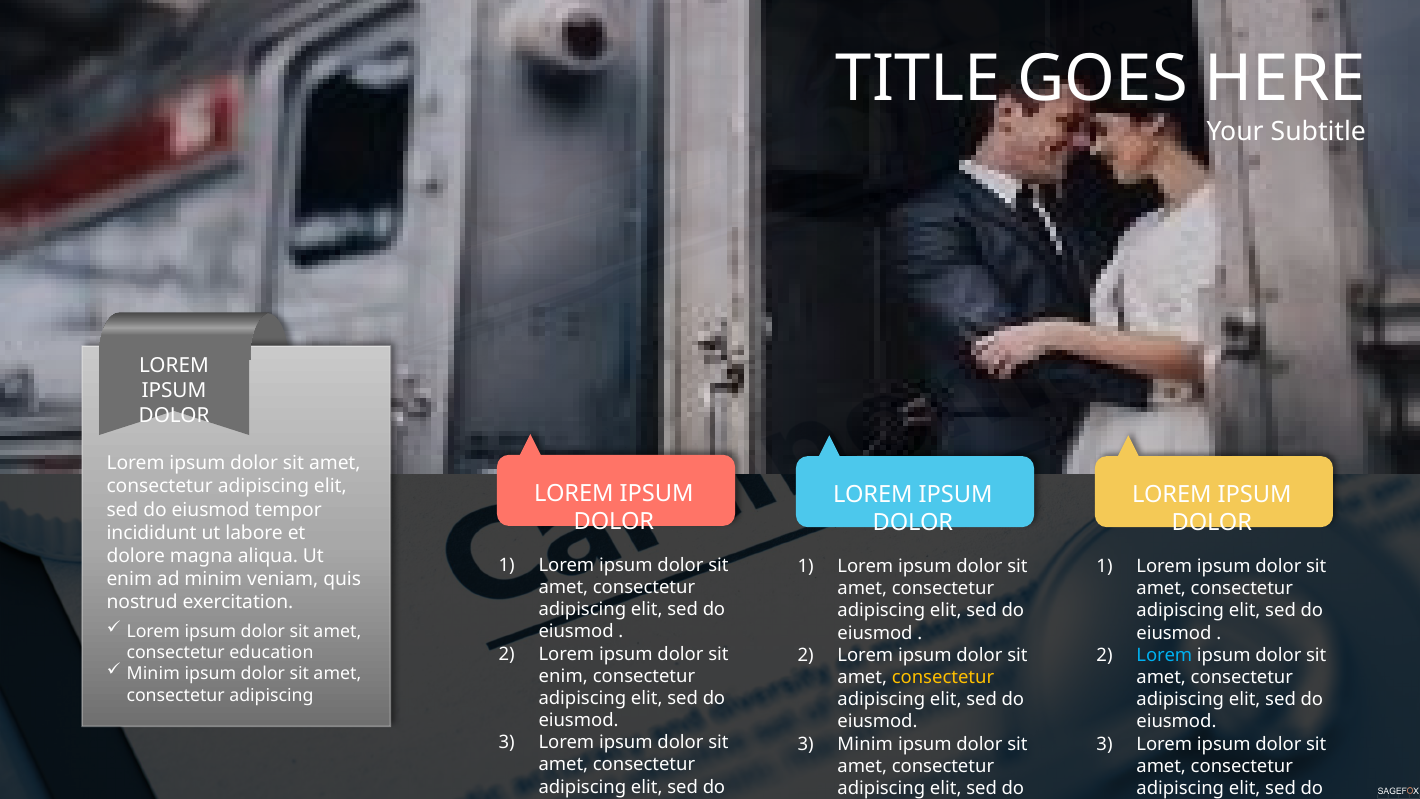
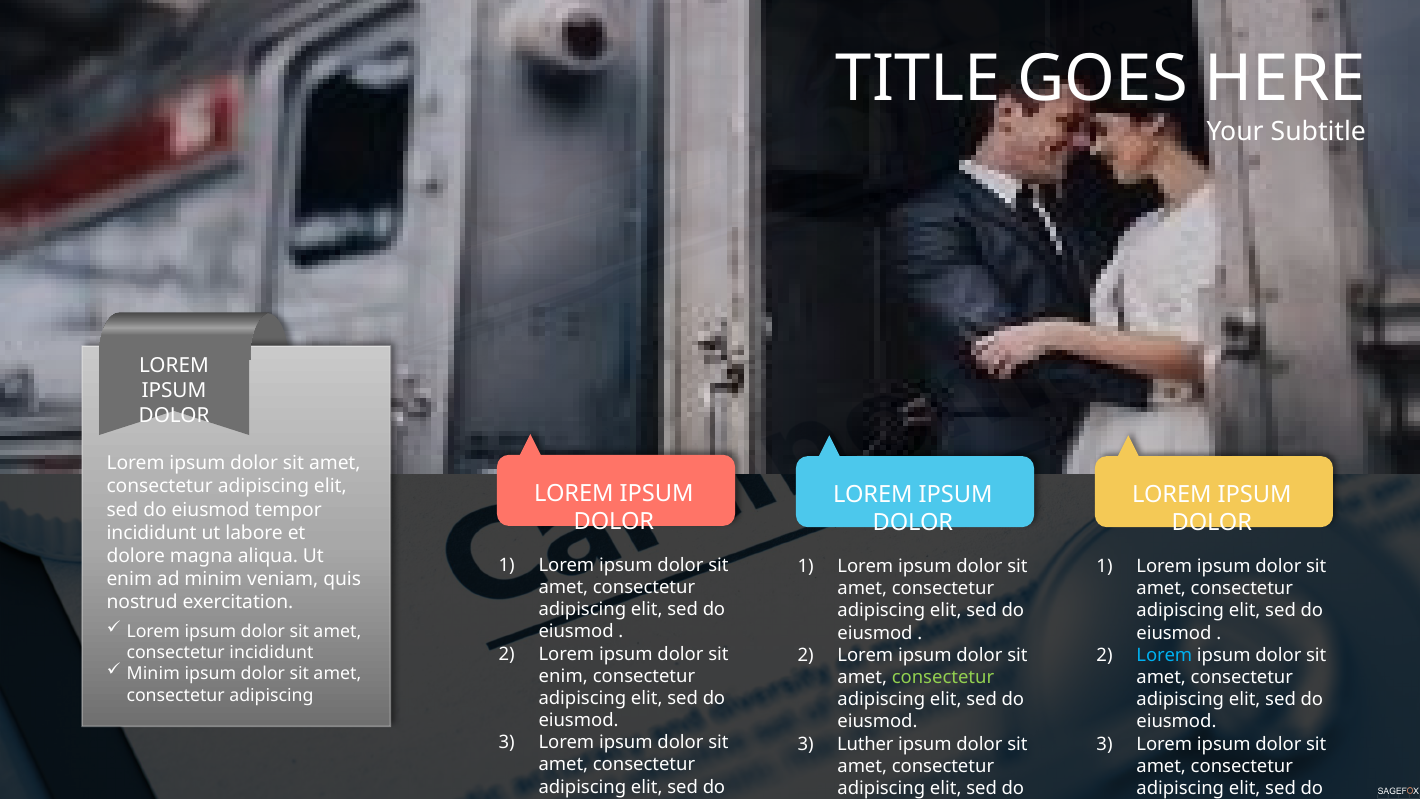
consectetur education: education -> incididunt
consectetur at (943, 677) colour: yellow -> light green
Minim at (865, 744): Minim -> Luther
